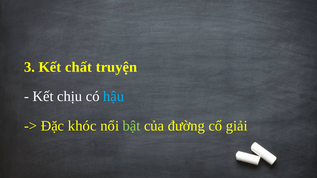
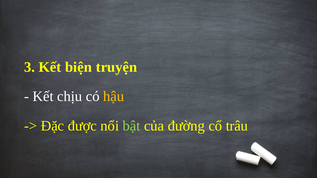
chất: chất -> biện
hậu colour: light blue -> yellow
khóc: khóc -> được
giải: giải -> trâu
